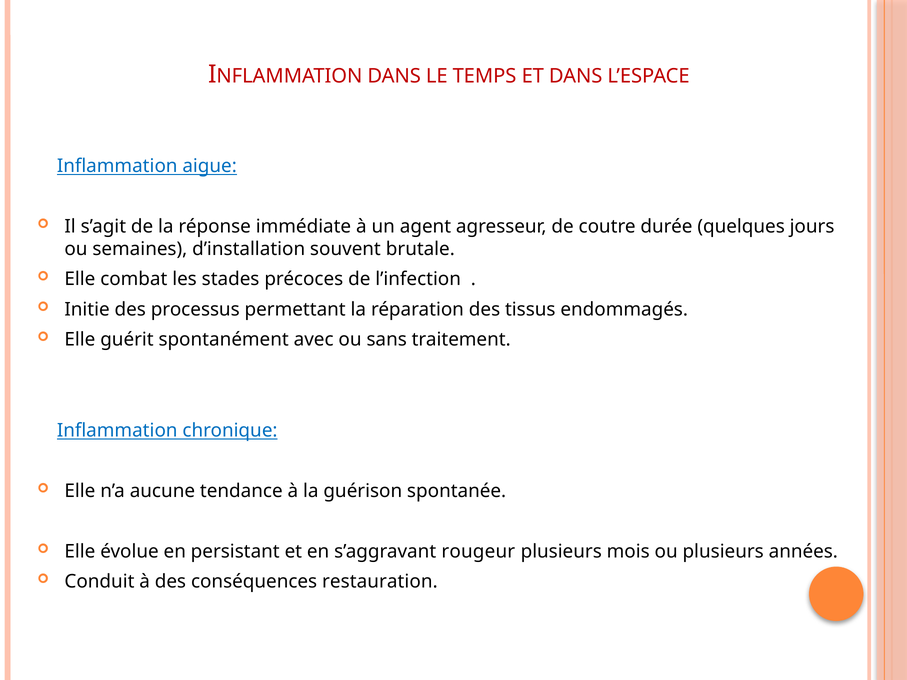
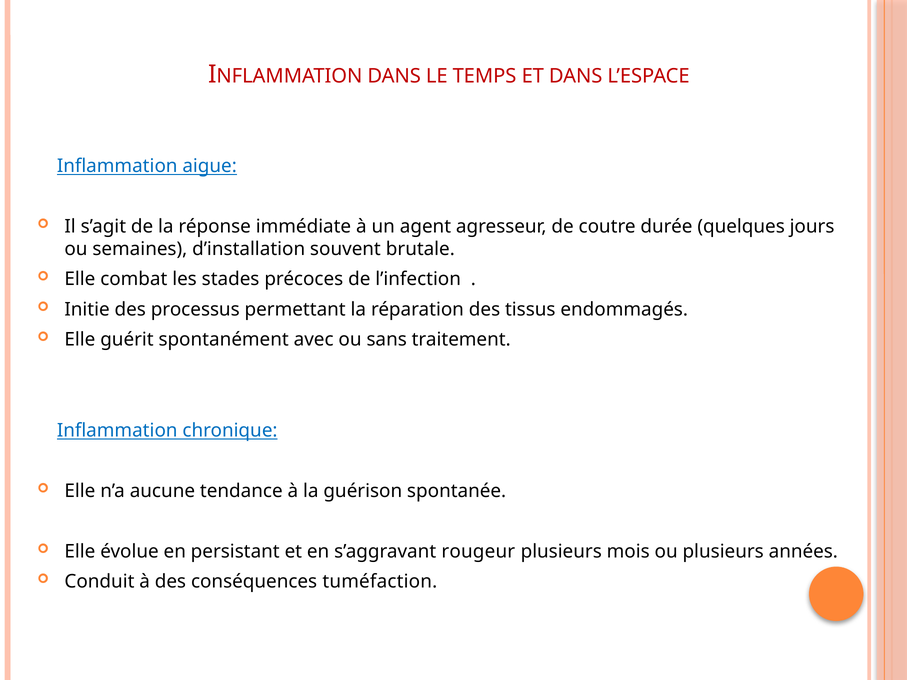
restauration: restauration -> tuméfaction
